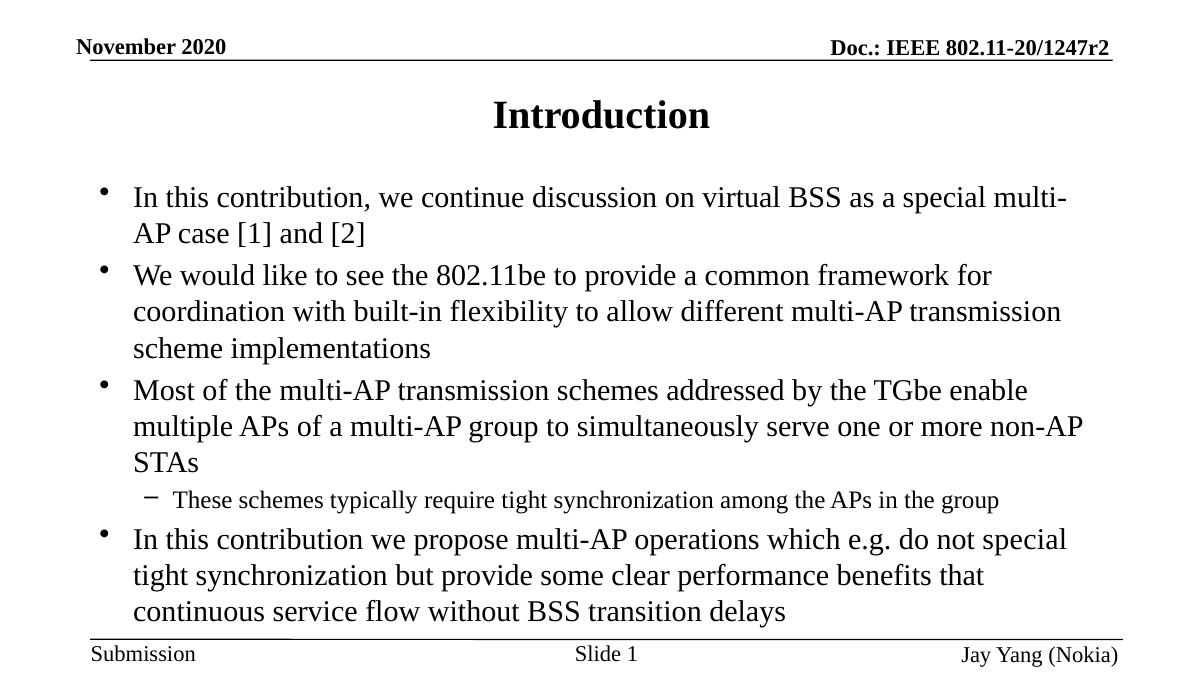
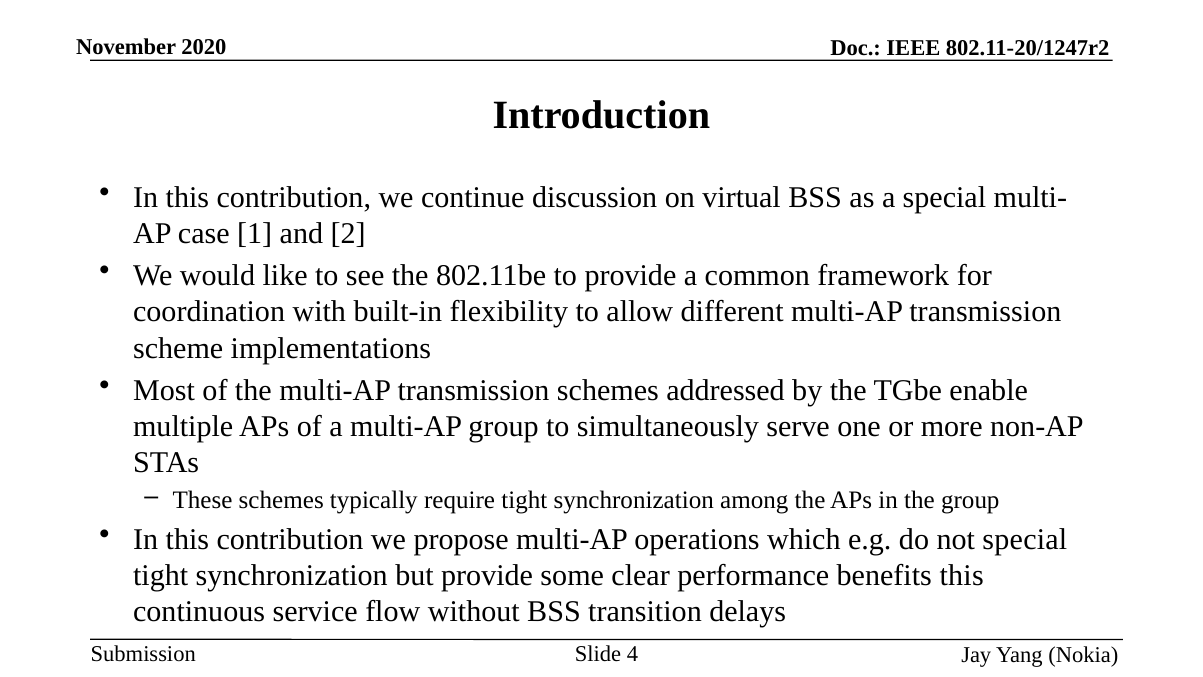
benefits that: that -> this
Slide 1: 1 -> 4
